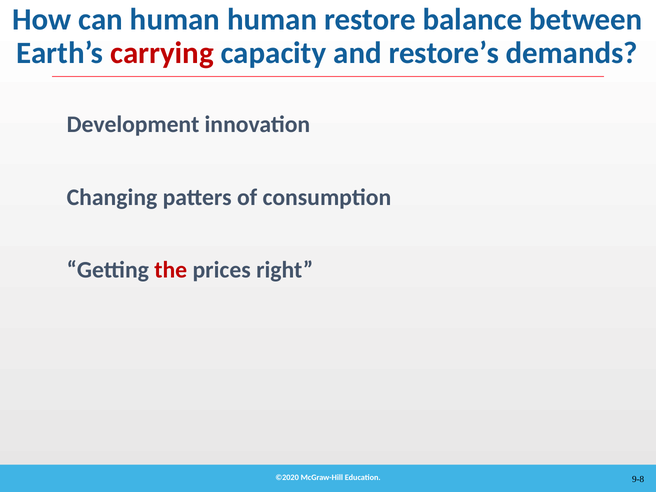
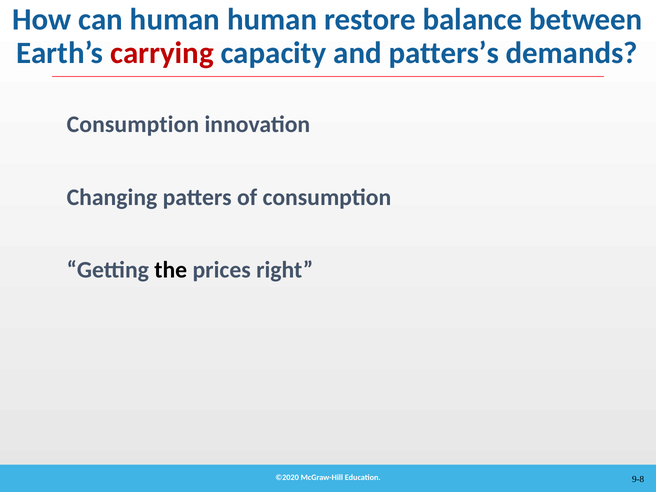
restore’s: restore’s -> patters’s
Development at (133, 124): Development -> Consumption
the colour: red -> black
